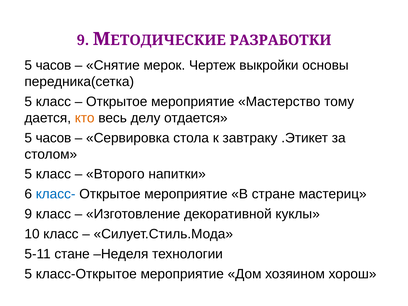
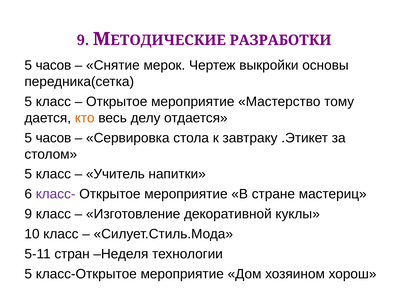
Второго: Второго -> Учитель
класс- colour: blue -> purple
стане: стане -> стран
